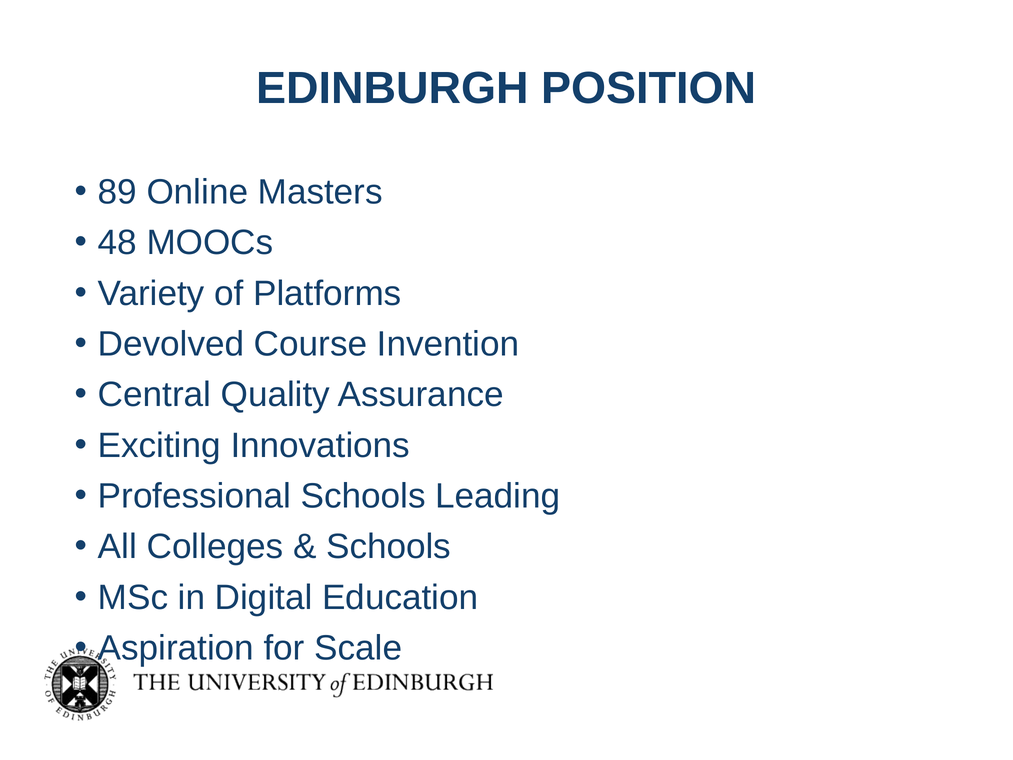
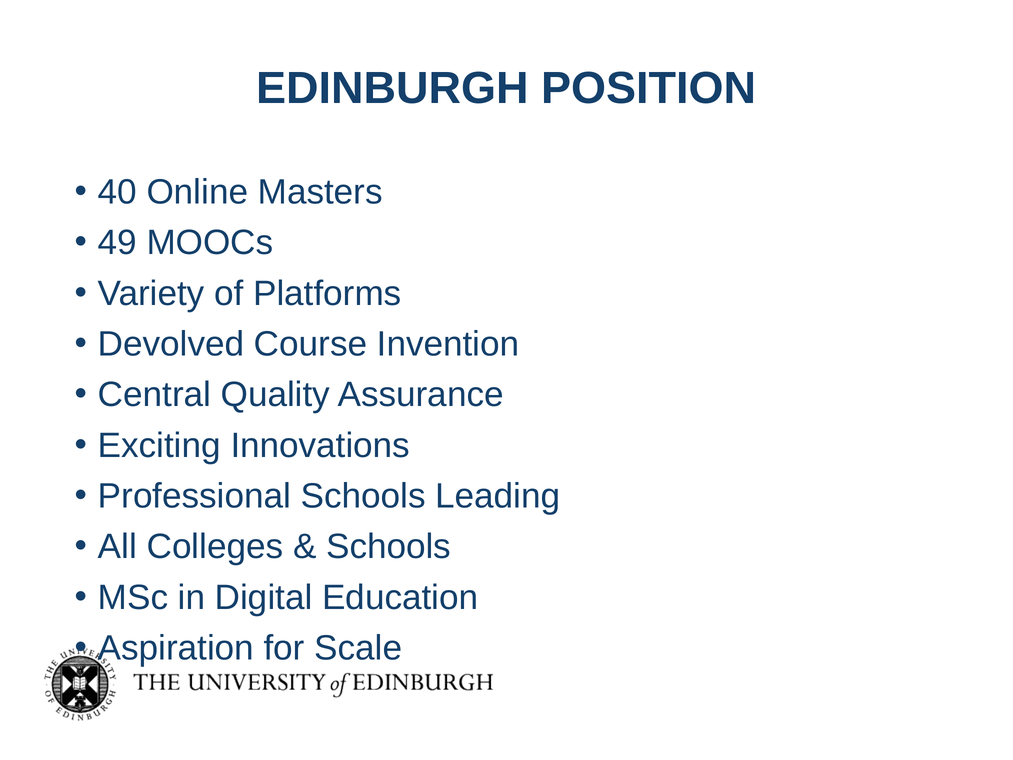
89: 89 -> 40
48: 48 -> 49
